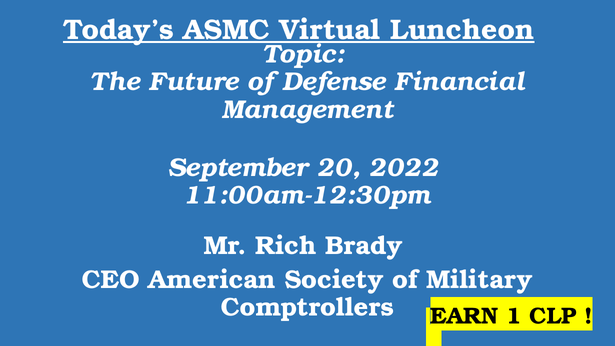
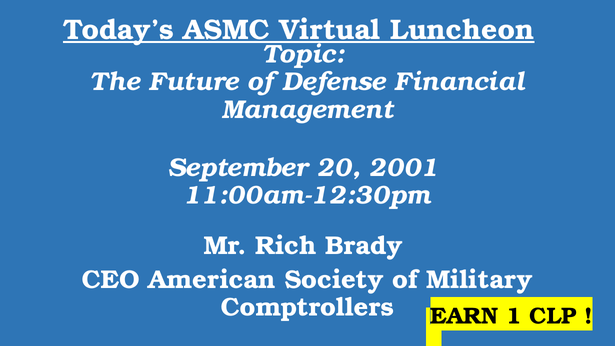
2022: 2022 -> 2001
